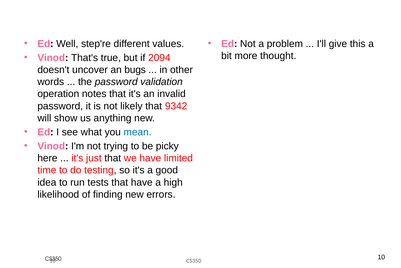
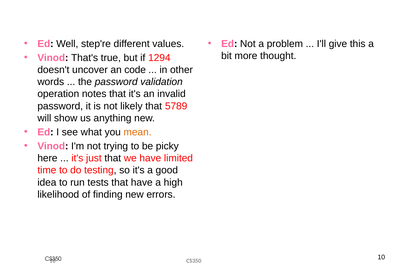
2094: 2094 -> 1294
bugs: bugs -> code
9342: 9342 -> 5789
mean colour: blue -> orange
